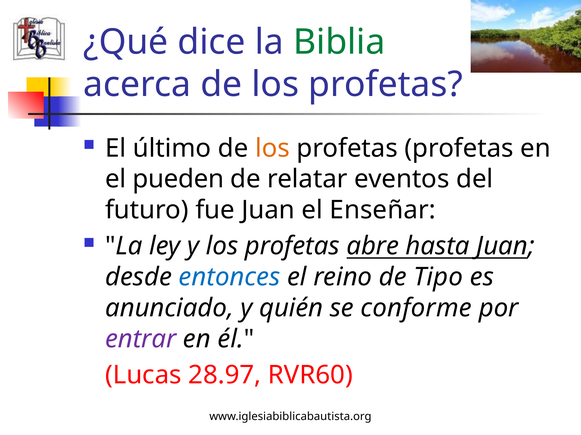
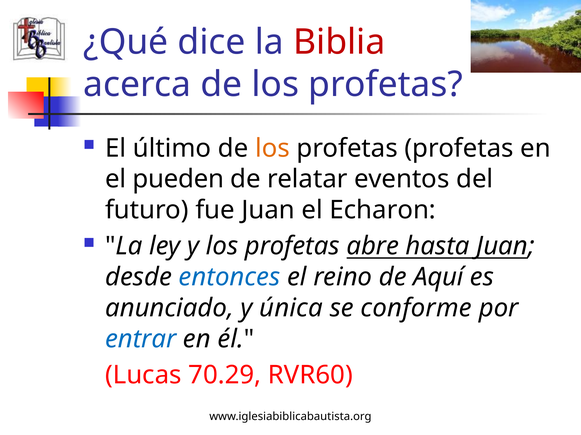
Biblia colour: green -> red
Enseñar: Enseñar -> Echaron
Tipo: Tipo -> Aquí
quién: quién -> única
entrar colour: purple -> blue
28.97: 28.97 -> 70.29
